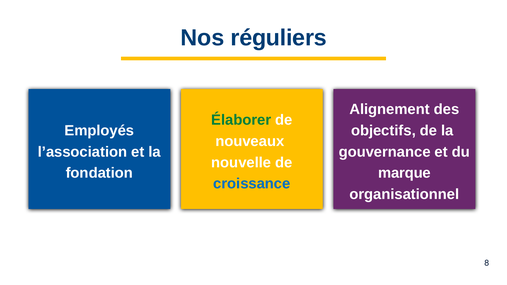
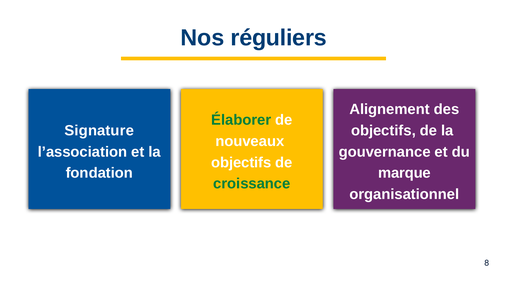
Employés: Employés -> Signature
nouvelle at (241, 163): nouvelle -> objectifs
croissance colour: blue -> green
